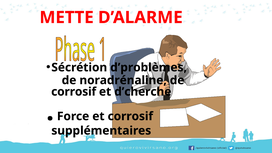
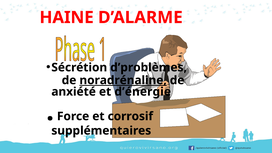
METTE: METTE -> HAINE
noradrénaline underline: none -> present
corrosif at (74, 92): corrosif -> anxiété
d’cherche: d’cherche -> d’énergie
